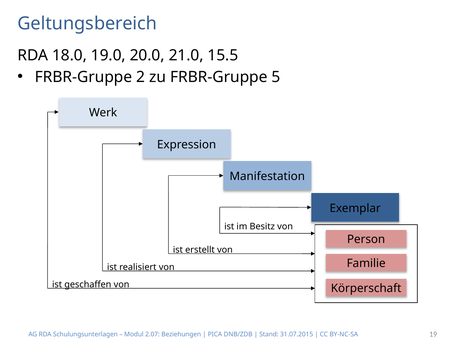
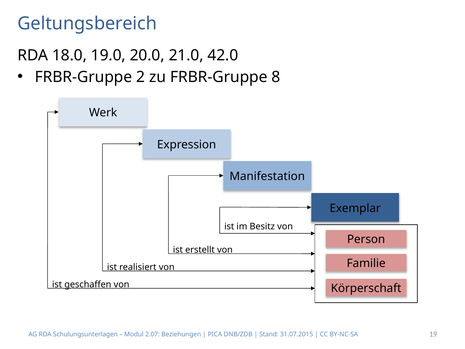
15.5: 15.5 -> 42.0
5: 5 -> 8
